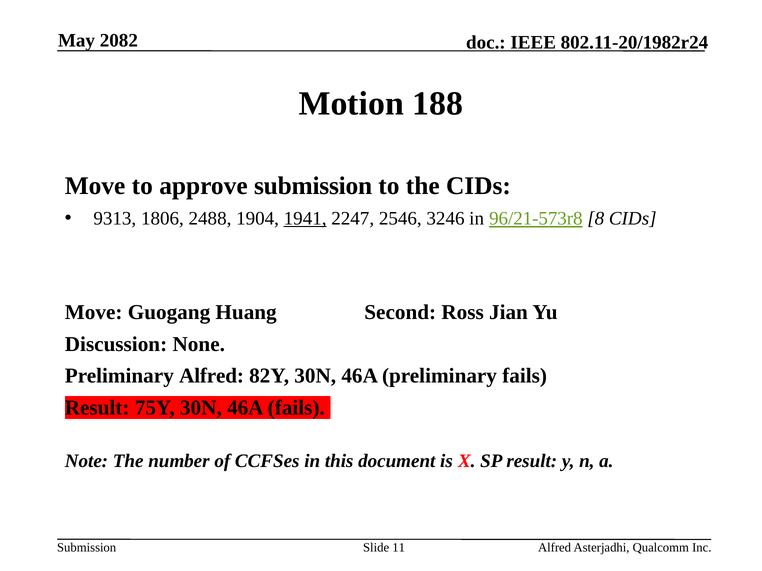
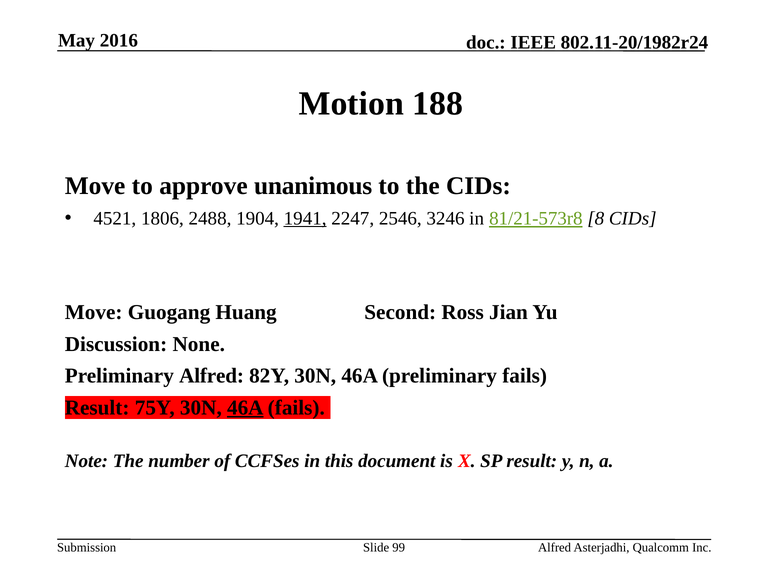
2082: 2082 -> 2016
approve submission: submission -> unanimous
9313: 9313 -> 4521
96/21-573r8: 96/21-573r8 -> 81/21-573r8
46A at (245, 408) underline: none -> present
11: 11 -> 99
